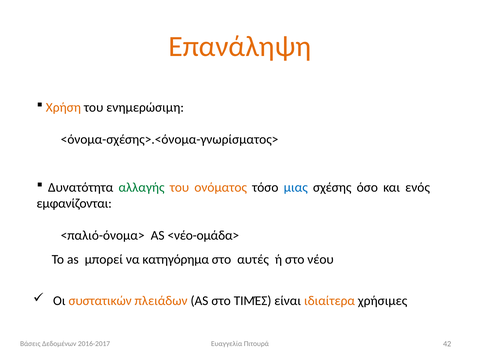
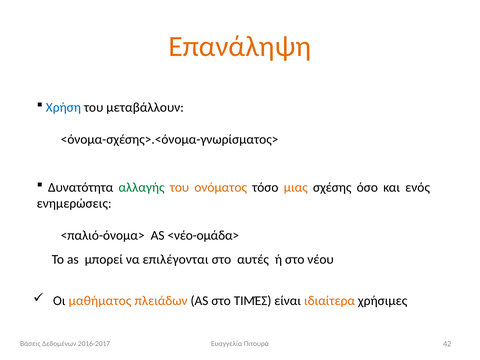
Χρήση colour: orange -> blue
ενημερώσιμη: ενημερώσιμη -> μεταβάλλουν
μιας colour: blue -> orange
εμφανίζονται: εμφανίζονται -> ενημερώσεις
κατηγόρημα: κατηγόρημα -> επιλέγονται
συστατικών: συστατικών -> μαθήματος
